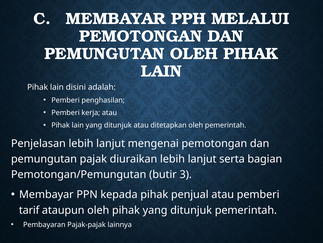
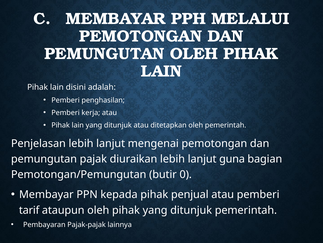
serta: serta -> guna
3: 3 -> 0
